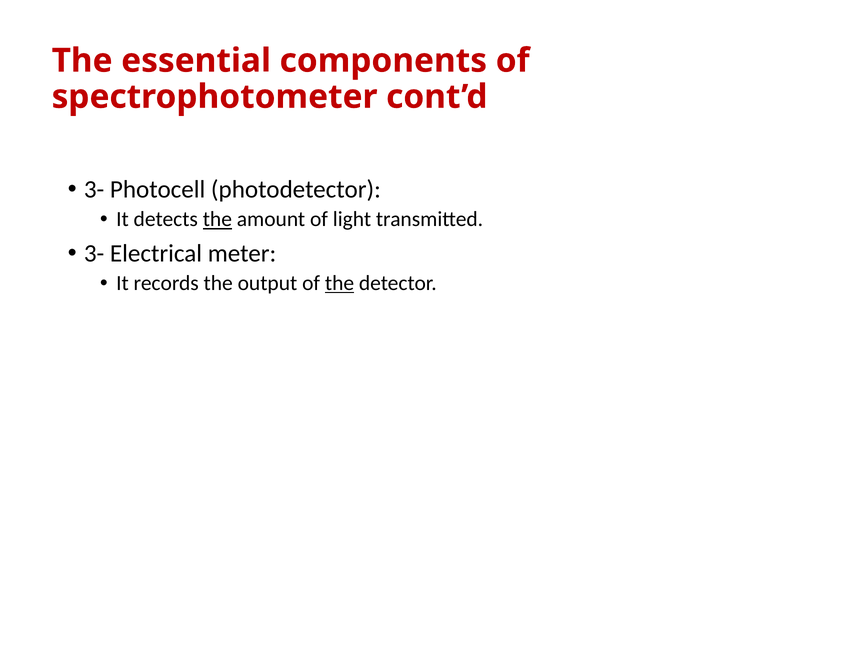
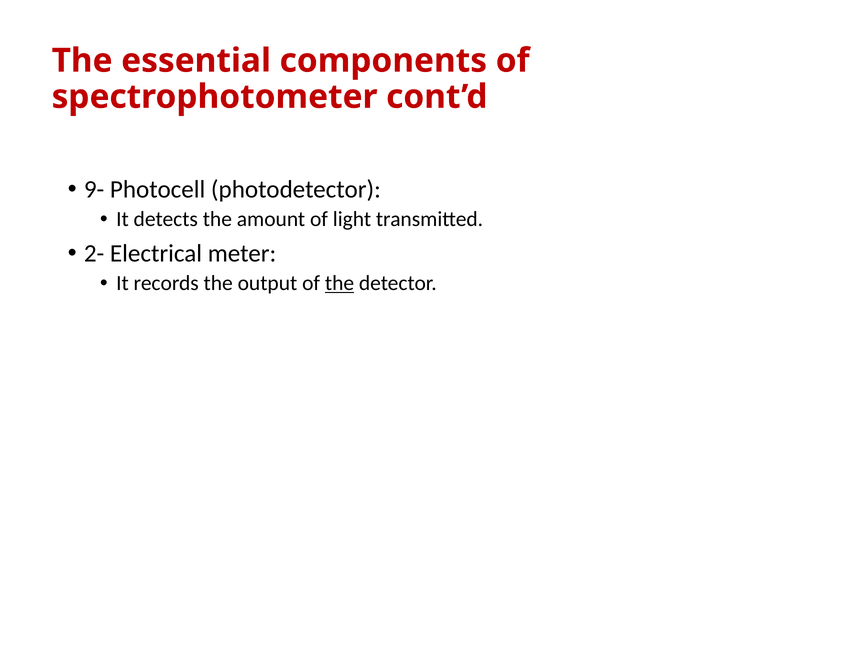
3- at (94, 190): 3- -> 9-
the at (217, 219) underline: present -> none
3- at (94, 253): 3- -> 2-
